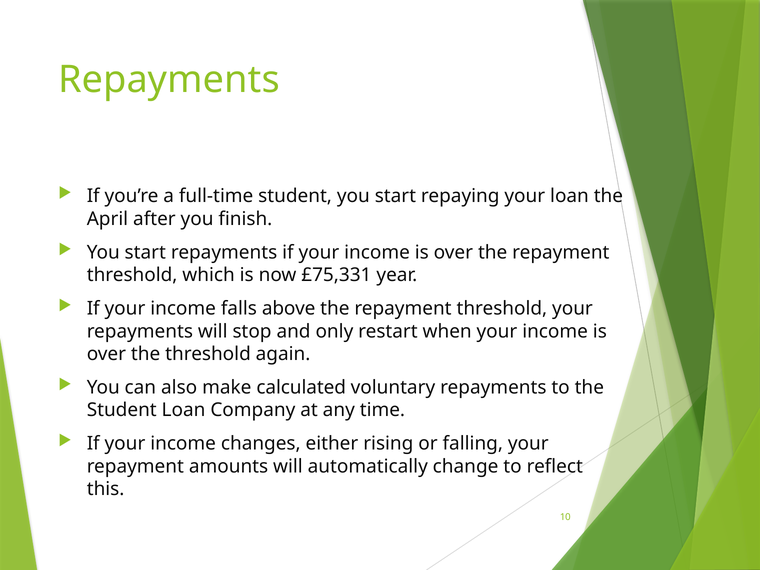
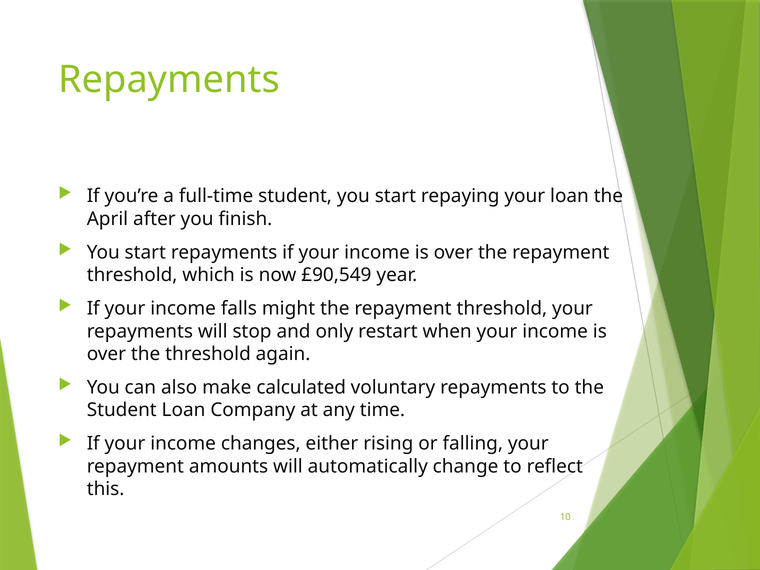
£75,331: £75,331 -> £90,549
above: above -> might
